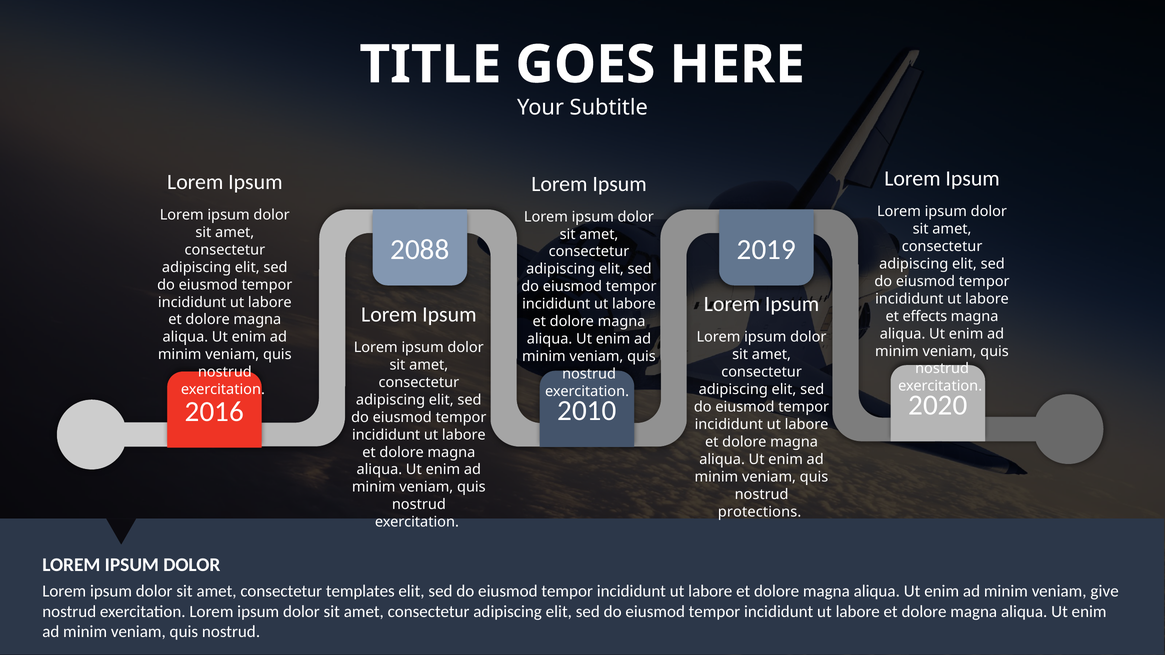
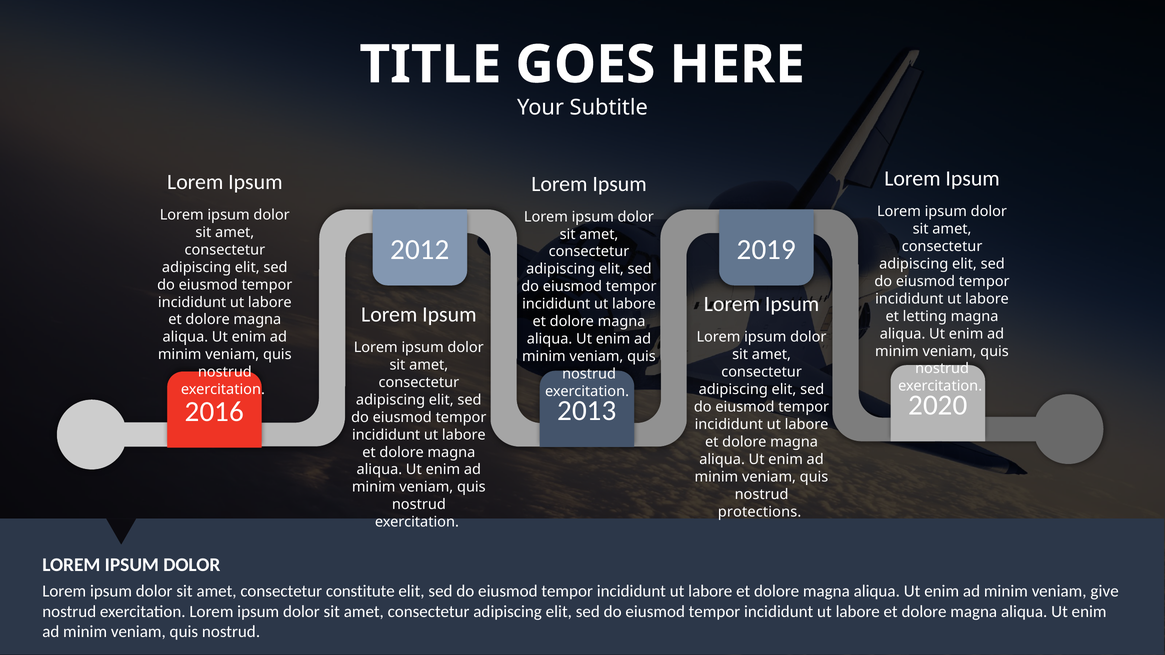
2088: 2088 -> 2012
effects: effects -> letting
2010: 2010 -> 2013
templates: templates -> constitute
